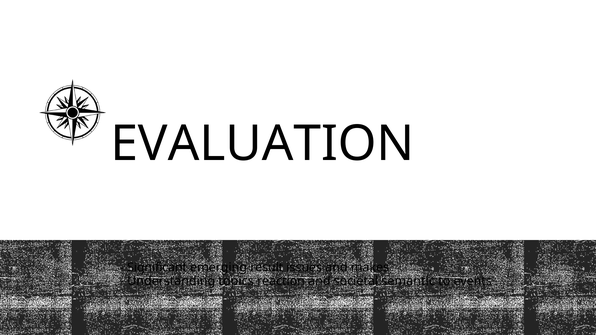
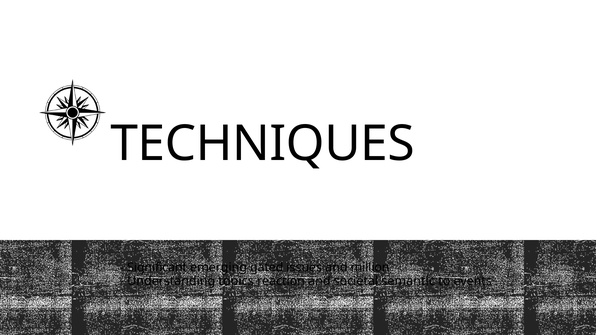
EVALUATION: EVALUATION -> TECHNIQUES
result: result -> gated
makes: makes -> million
